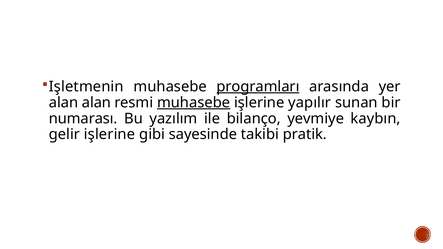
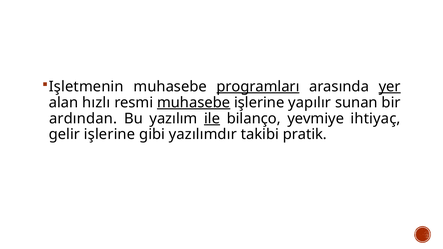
yer underline: none -> present
alan alan: alan -> hızlı
numarası: numarası -> ardından
ile underline: none -> present
kaybın: kaybın -> ihtiyaç
sayesinde: sayesinde -> yazılımdır
